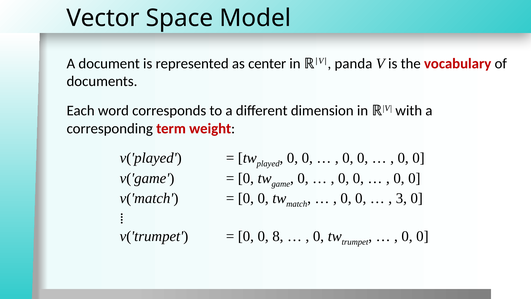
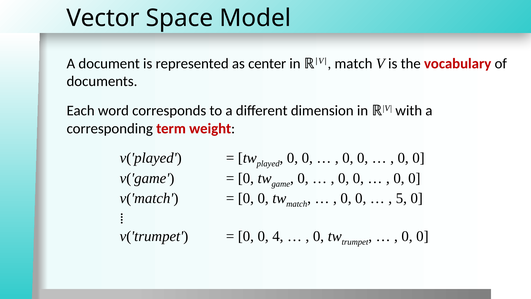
panda at (353, 63): panda -> match
3: 3 -> 5
8: 8 -> 4
